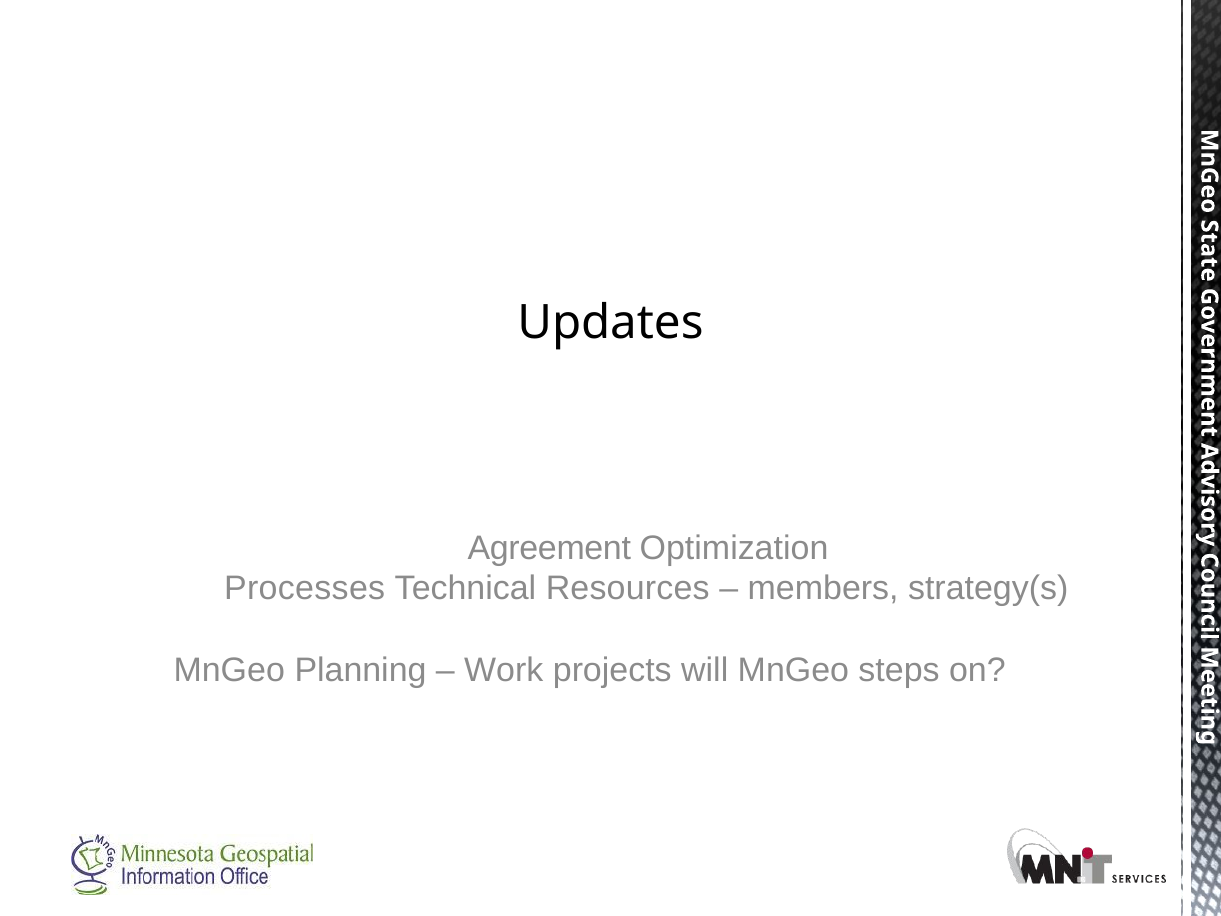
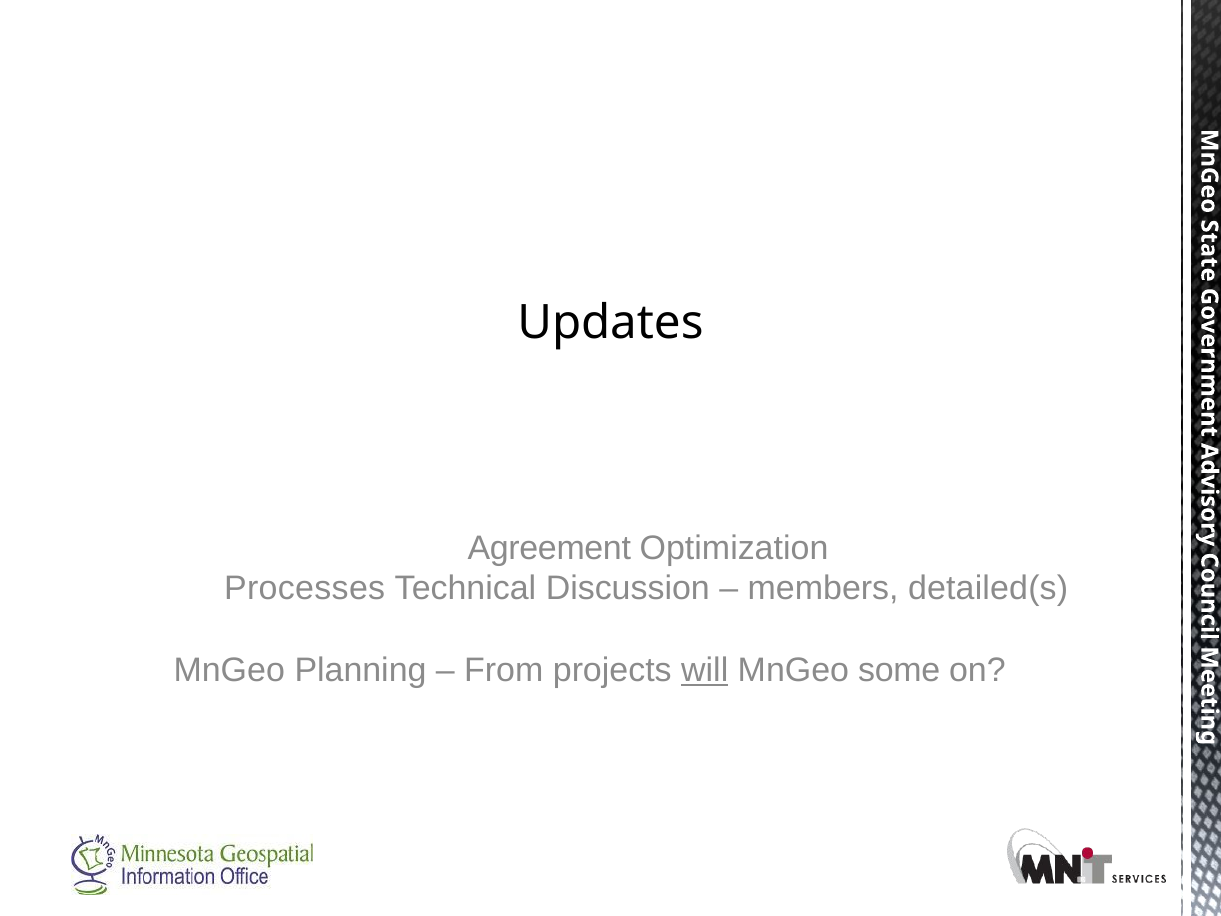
Resources: Resources -> Discussion
strategy(s: strategy(s -> detailed(s
Work: Work -> From
will underline: none -> present
steps: steps -> some
